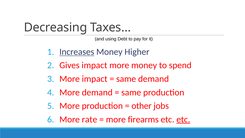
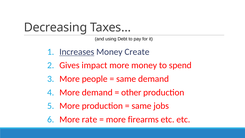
Higher: Higher -> Create
More impact: impact -> people
same at (131, 92): same -> other
other at (142, 106): other -> same
etc at (183, 119) underline: present -> none
